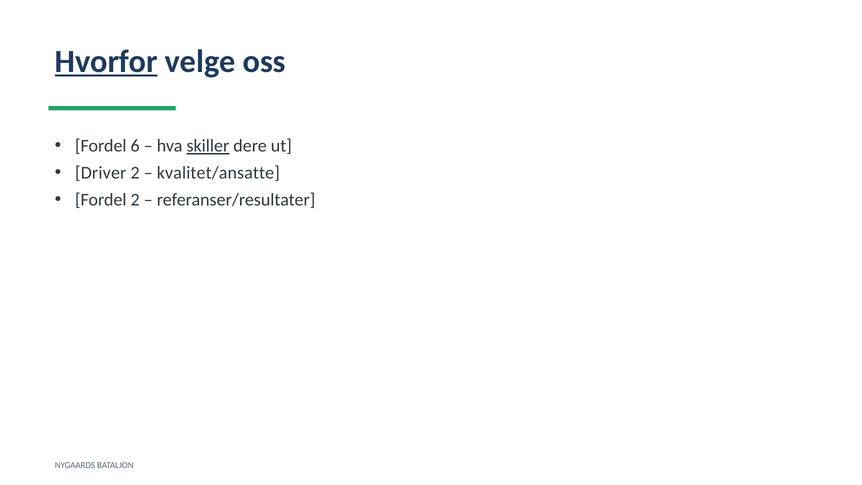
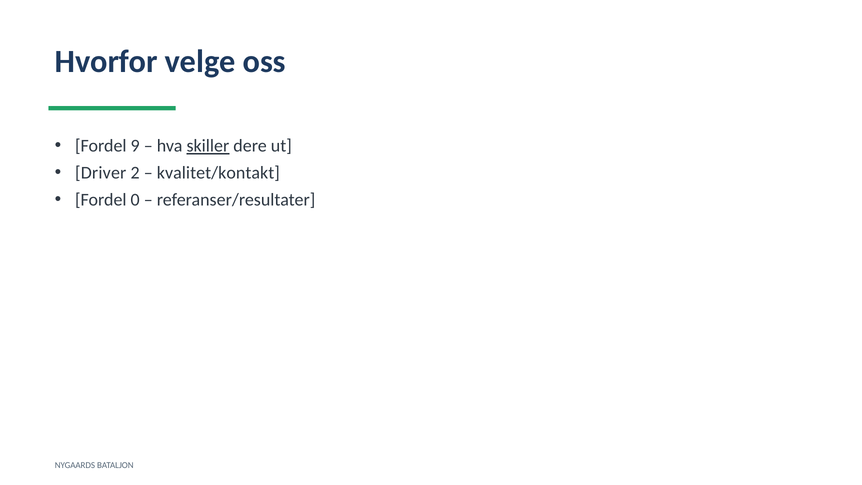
Hvorfor underline: present -> none
6: 6 -> 9
kvalitet/ansatte: kvalitet/ansatte -> kvalitet/kontakt
Fordel 2: 2 -> 0
